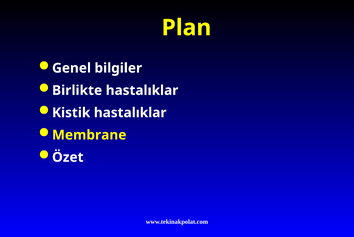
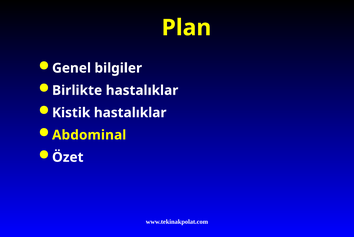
Membrane: Membrane -> Abdominal
